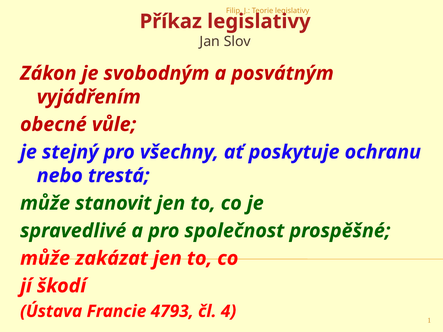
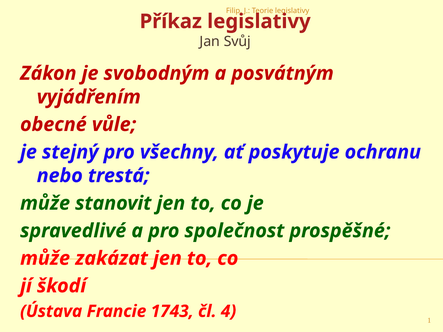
Slov: Slov -> Svůj
4793: 4793 -> 1743
